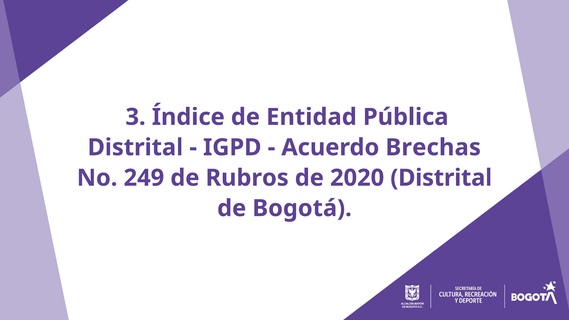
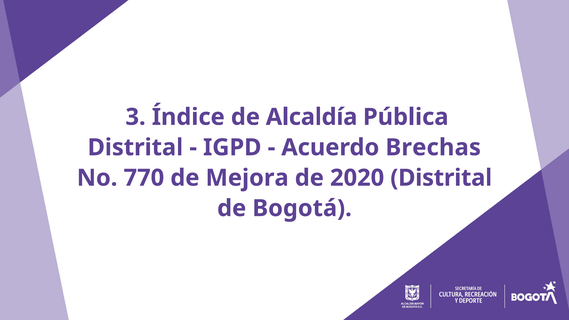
Entidad: Entidad -> Alcaldía
249: 249 -> 770
Rubros: Rubros -> Mejora
